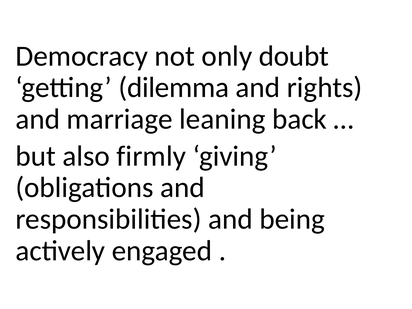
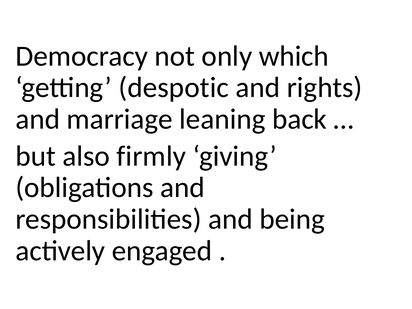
doubt: doubt -> which
dilemma: dilemma -> despotic
